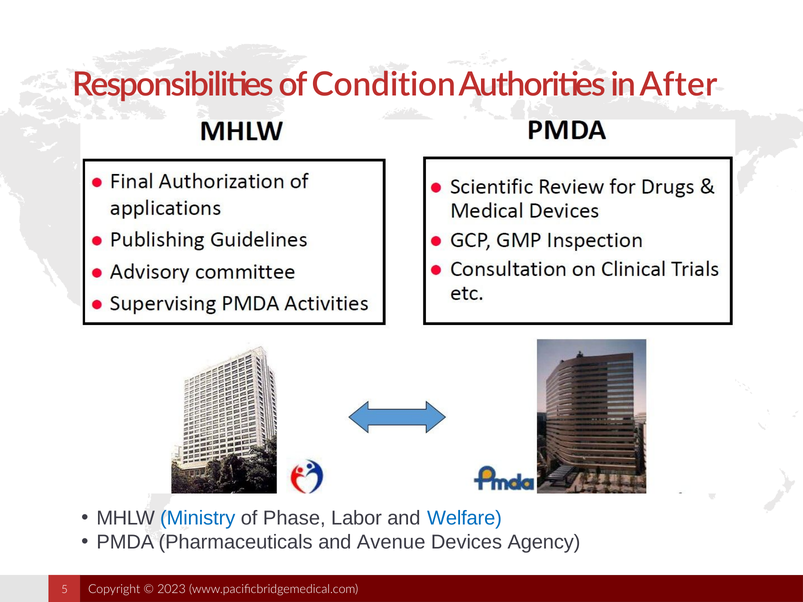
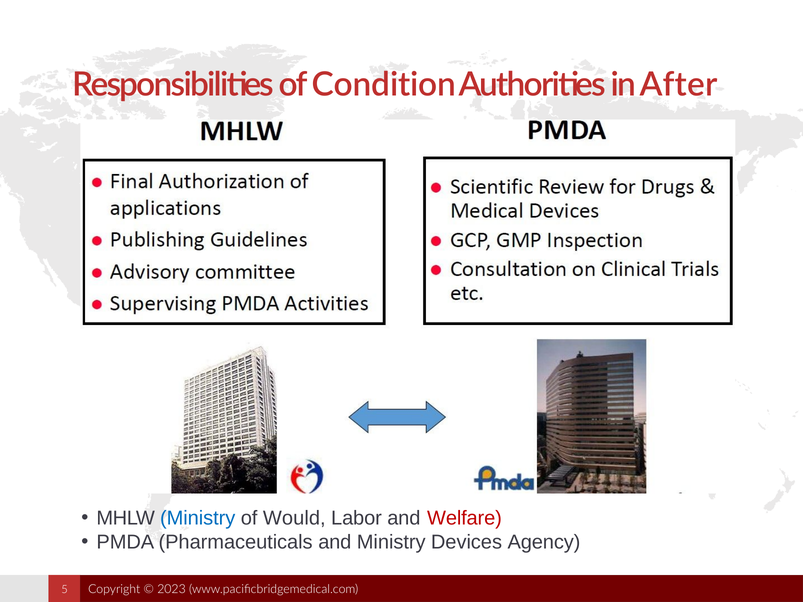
Phase: Phase -> Would
Welfare colour: blue -> red
and Avenue: Avenue -> Ministry
